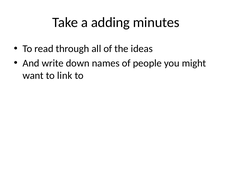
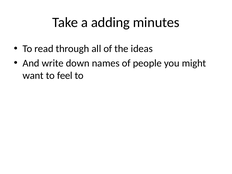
link: link -> feel
